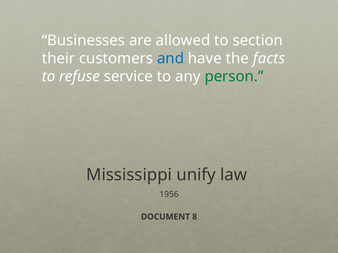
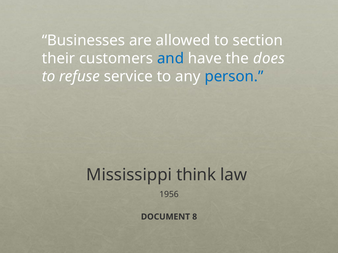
facts: facts -> does
person colour: green -> blue
unify: unify -> think
